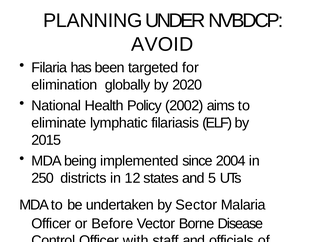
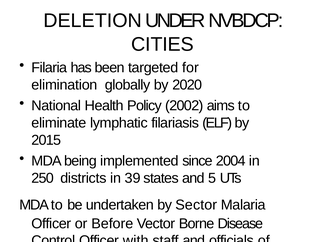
PLANNING: PLANNING -> DELETION
AVOID: AVOID -> CITIES
12: 12 -> 39
